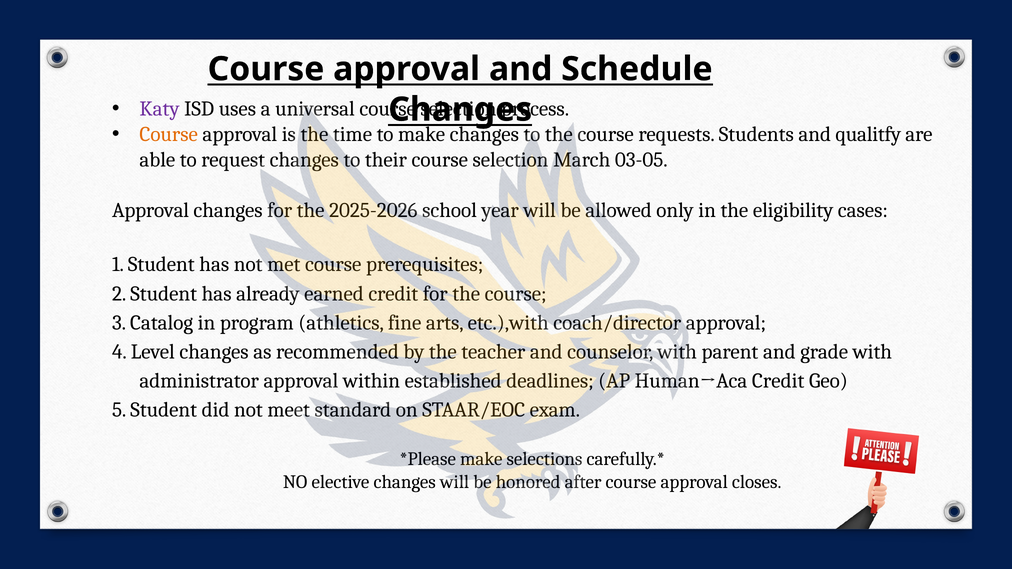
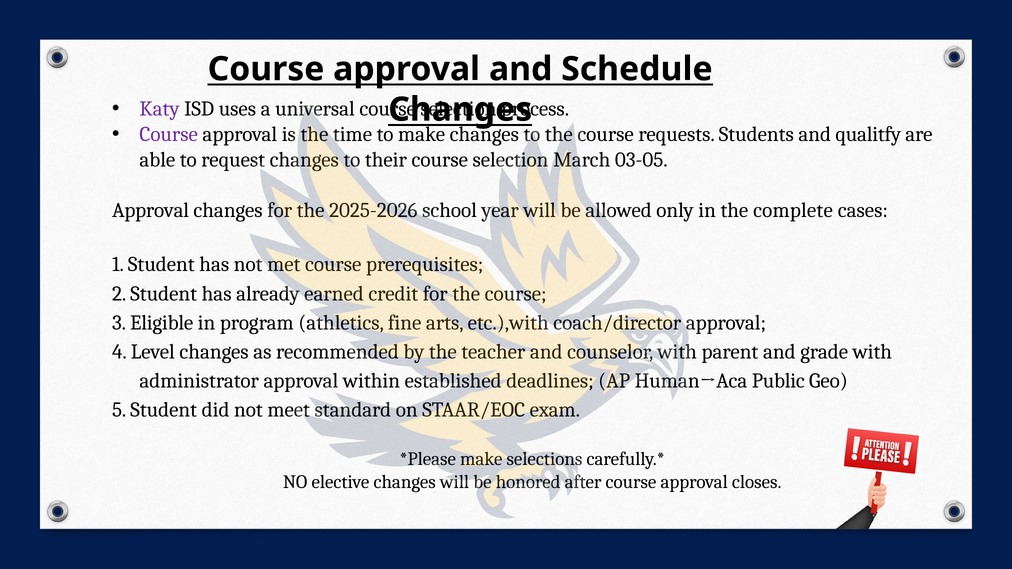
Course at (169, 134) colour: orange -> purple
eligibility: eligibility -> complete
Catalog: Catalog -> Eligible
Credit at (778, 381): Credit -> Public
